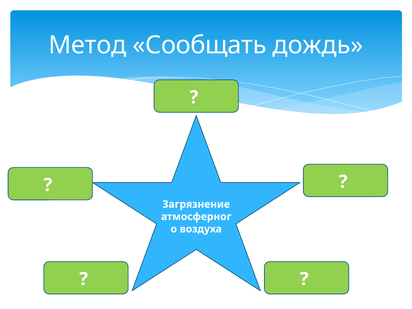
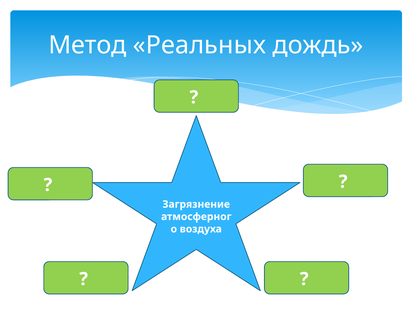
Сообщать: Сообщать -> Реальных
